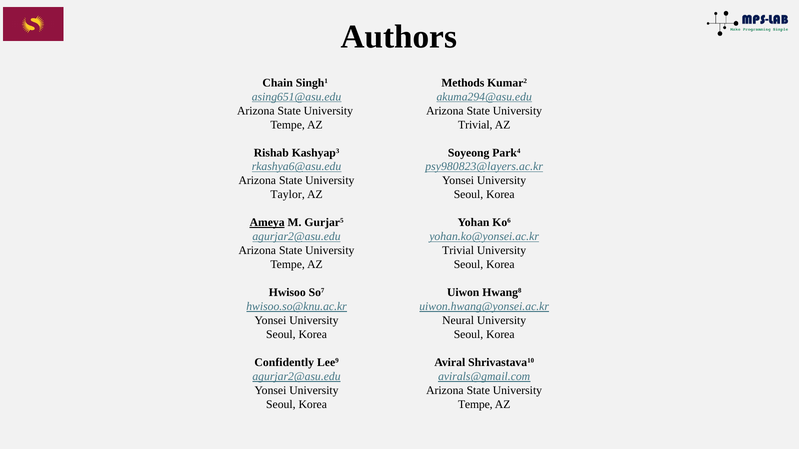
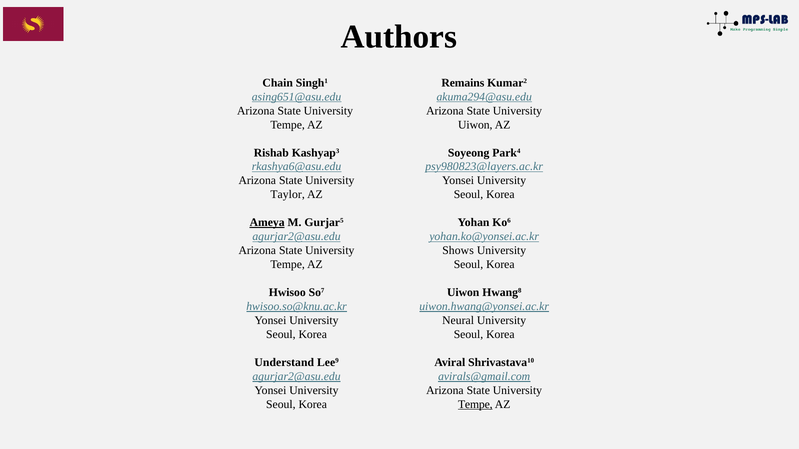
Methods: Methods -> Remains
Trivial at (475, 125): Trivial -> Uiwon
Trivial at (458, 251): Trivial -> Shows
Confidently: Confidently -> Understand
Tempe at (475, 405) underline: none -> present
